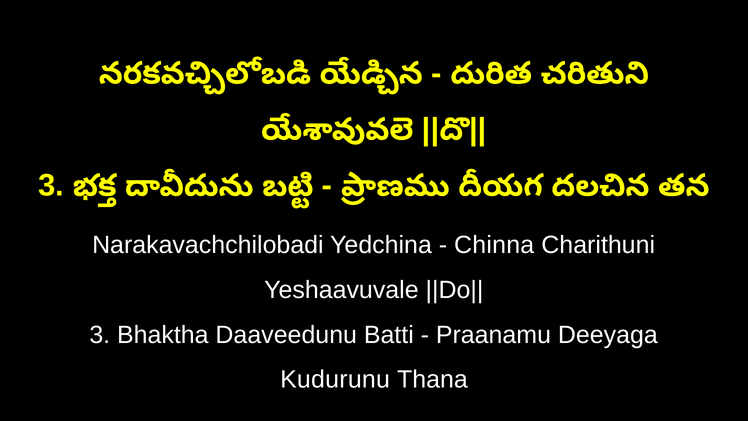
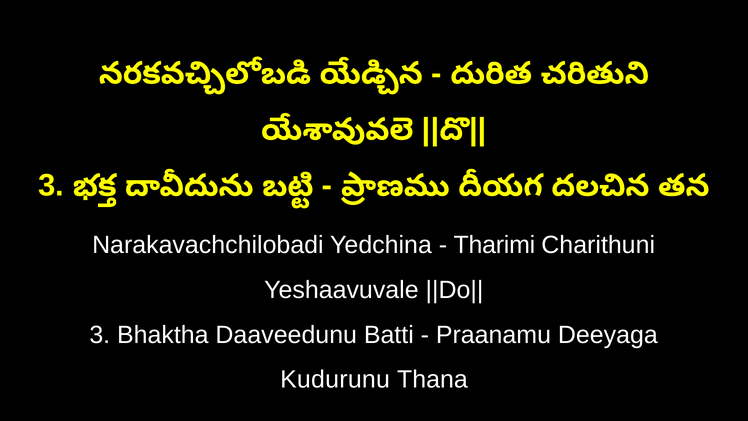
Chinna: Chinna -> Tharimi
